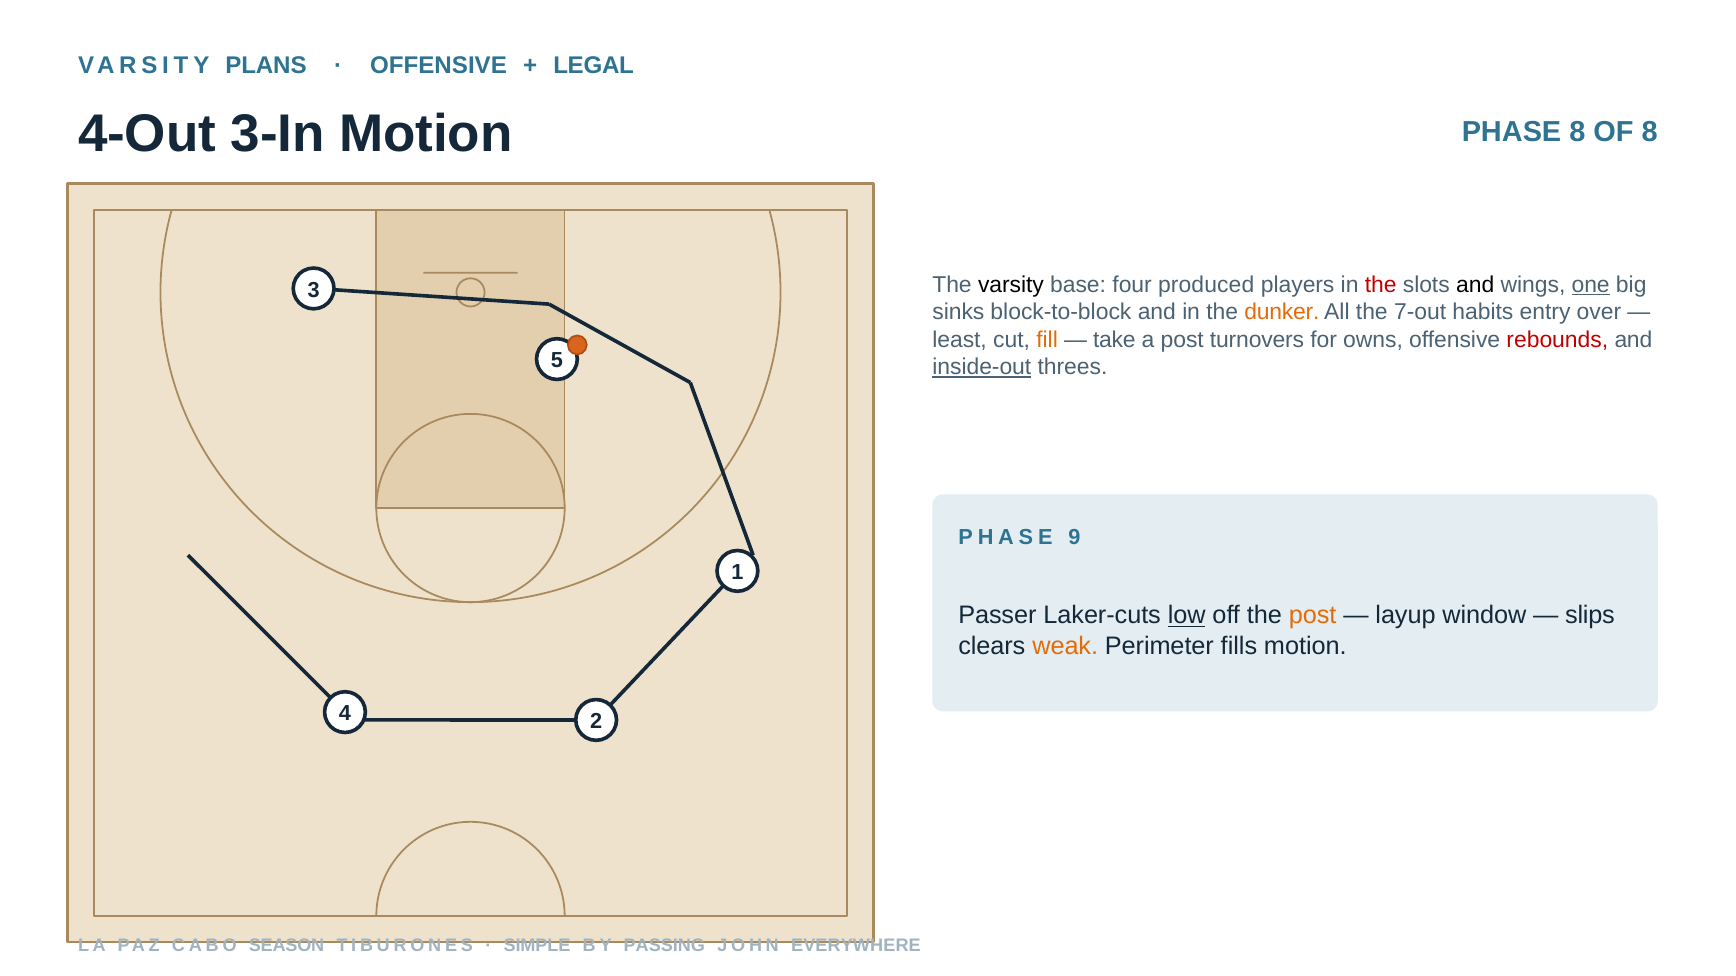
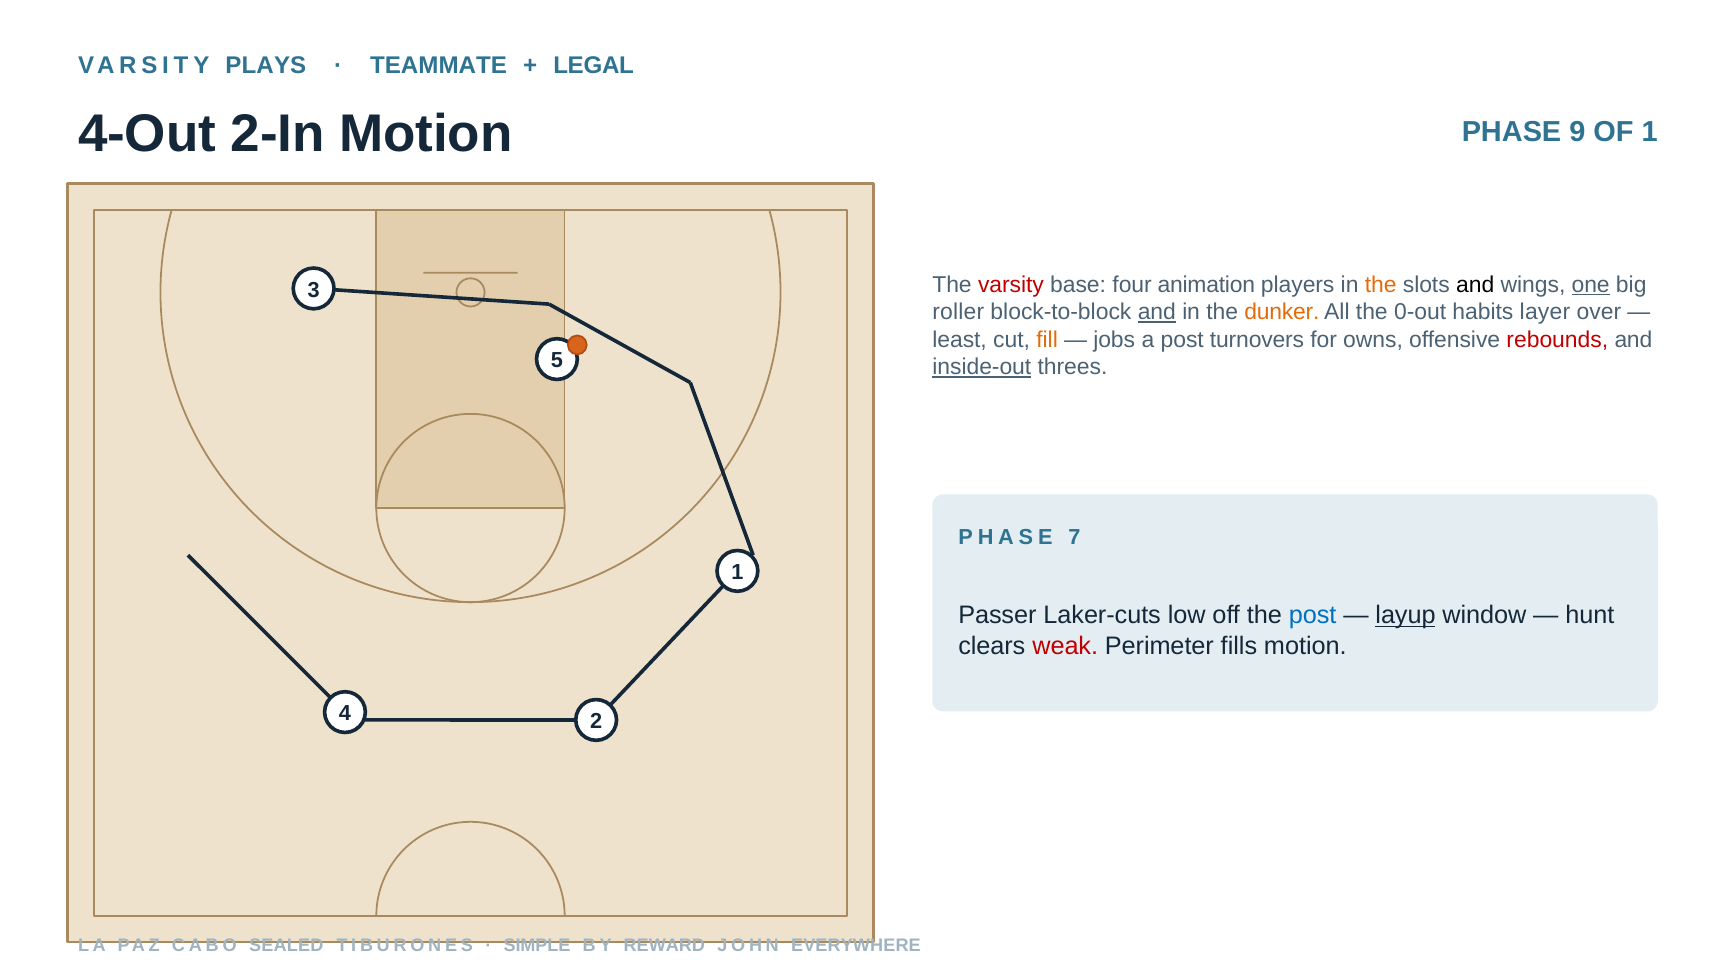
PLANS: PLANS -> PLAYS
OFFENSIVE at (438, 66): OFFENSIVE -> TEAMMATE
3-In: 3-In -> 2-In
PHASE 8: 8 -> 9
OF 8: 8 -> 1
varsity at (1011, 285) colour: black -> red
produced: produced -> animation
the at (1381, 285) colour: red -> orange
sinks: sinks -> roller
and at (1157, 312) underline: none -> present
7-out: 7-out -> 0-out
entry: entry -> layer
take: take -> jobs
9: 9 -> 7
low underline: present -> none
post at (1313, 616) colour: orange -> blue
layup underline: none -> present
slips: slips -> hunt
weak colour: orange -> red
SEASON: SEASON -> SEALED
PASSING: PASSING -> REWARD
